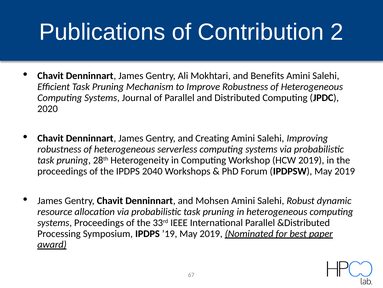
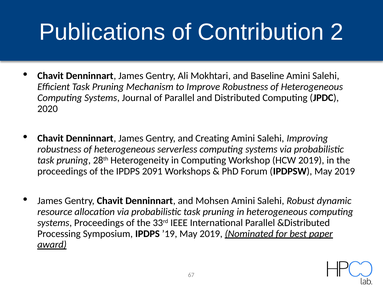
Benefits: Benefits -> Baseline
2040: 2040 -> 2091
